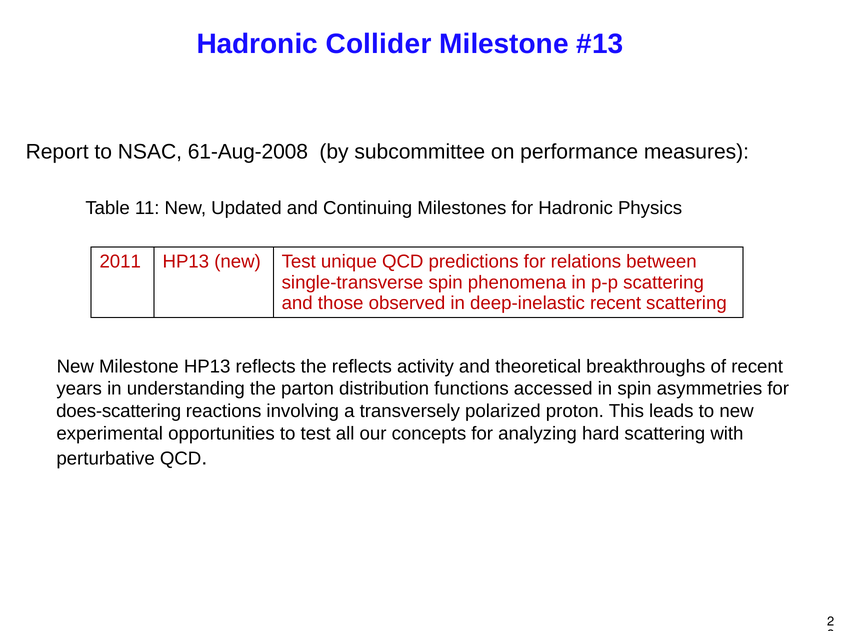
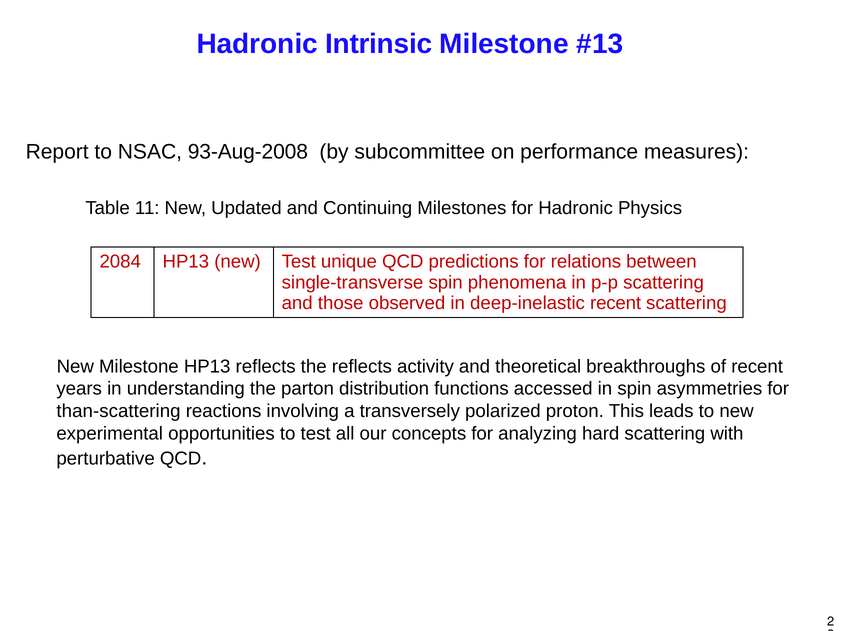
Collider: Collider -> Intrinsic
61-Aug-2008: 61-Aug-2008 -> 93-Aug-2008
2011: 2011 -> 2084
does-scattering: does-scattering -> than-scattering
